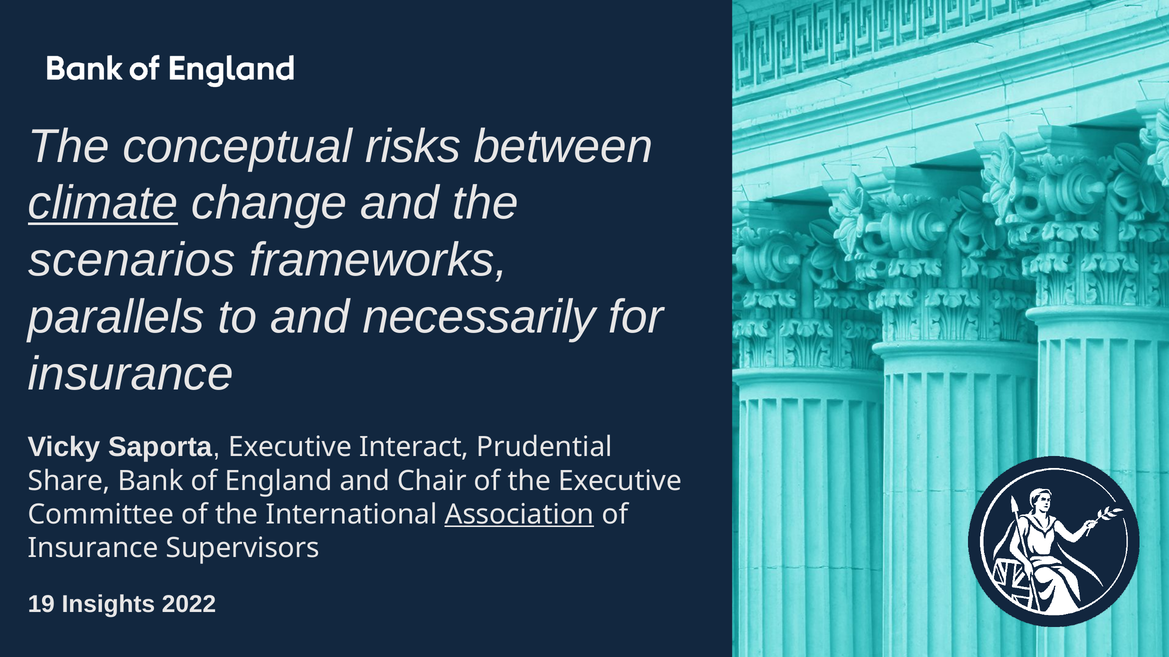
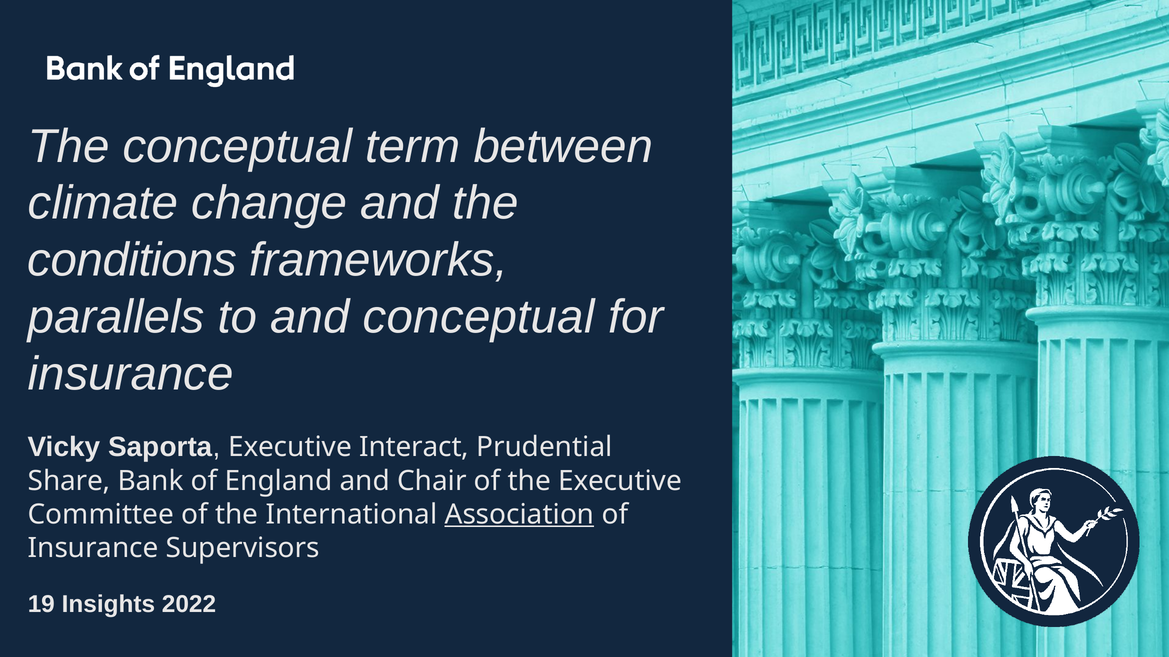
risks: risks -> term
climate underline: present -> none
scenarios: scenarios -> conditions
and necessarily: necessarily -> conceptual
